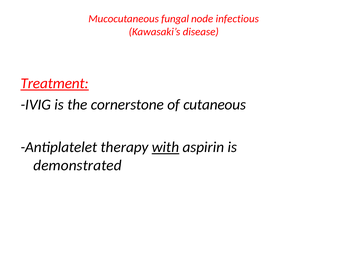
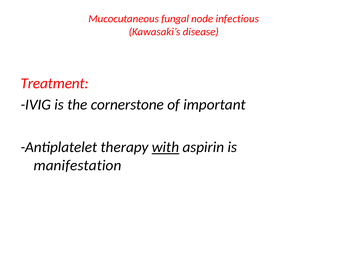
Treatment underline: present -> none
cutaneous: cutaneous -> important
demonstrated: demonstrated -> manifestation
